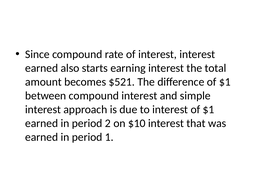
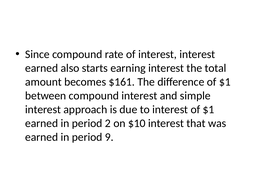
$521: $521 -> $161
1: 1 -> 9
